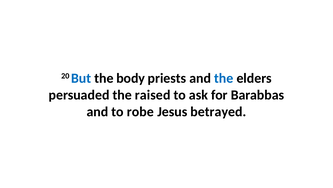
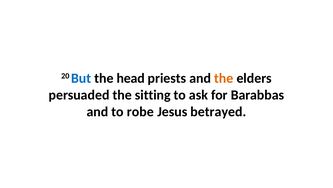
body: body -> head
the at (224, 78) colour: blue -> orange
raised: raised -> sitting
